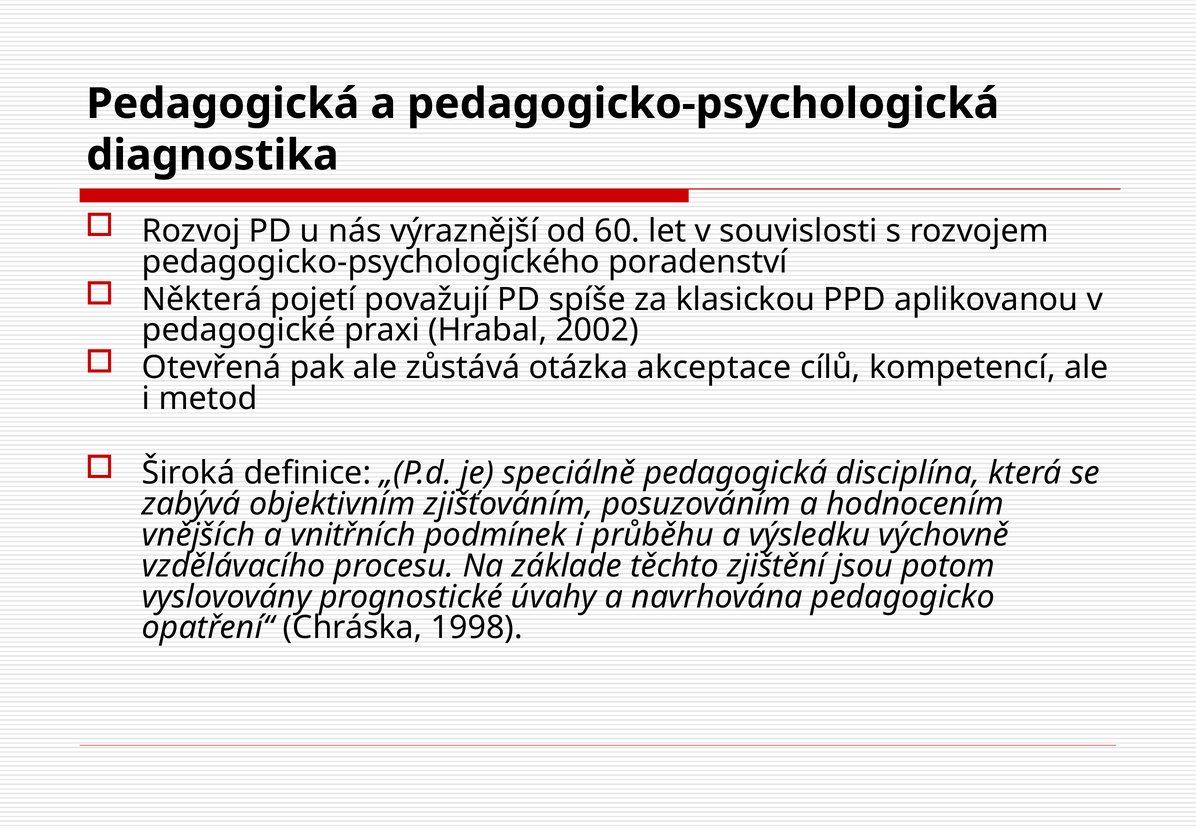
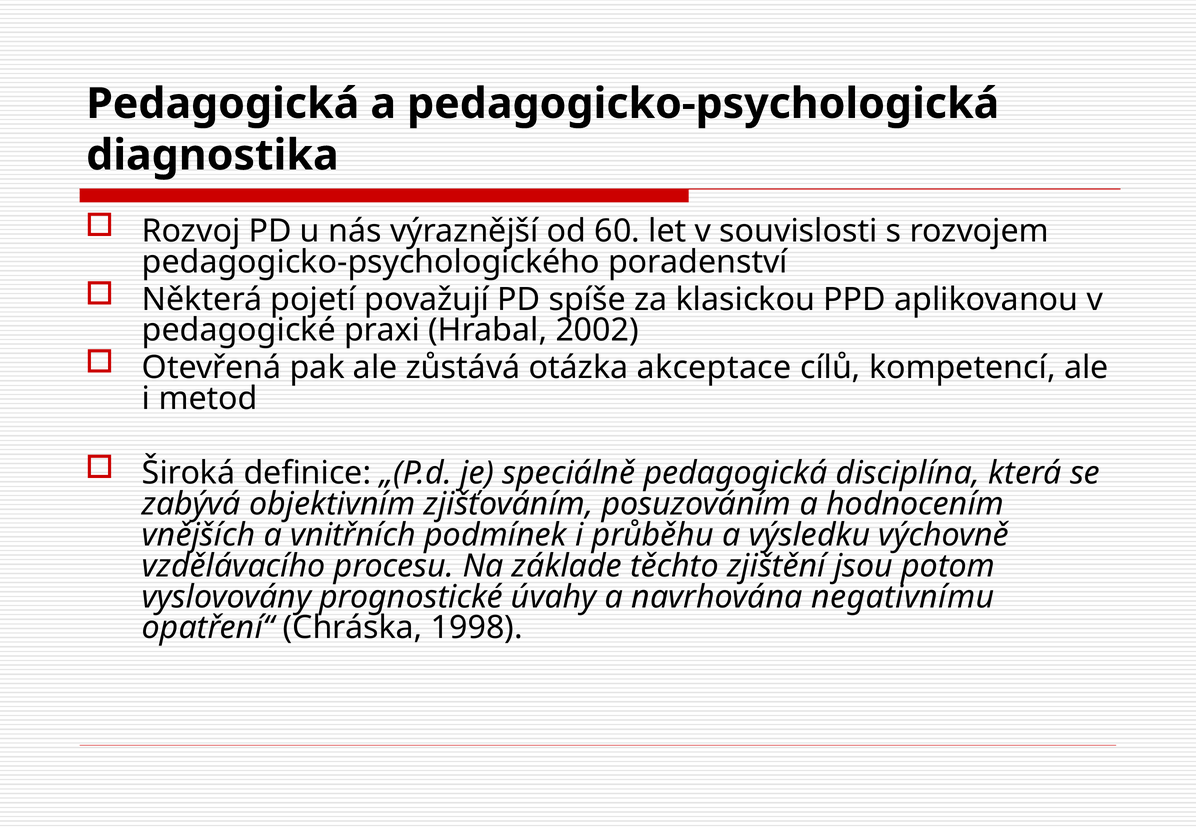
pedagogicko: pedagogicko -> negativnímu
